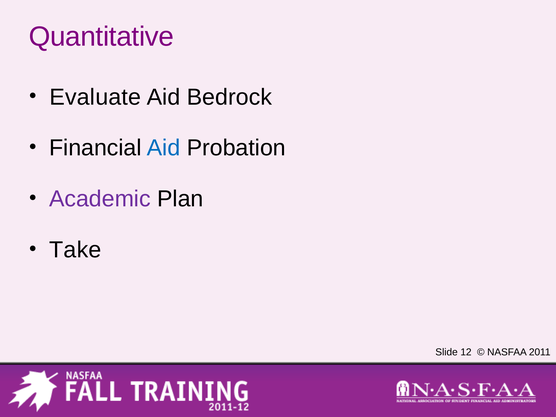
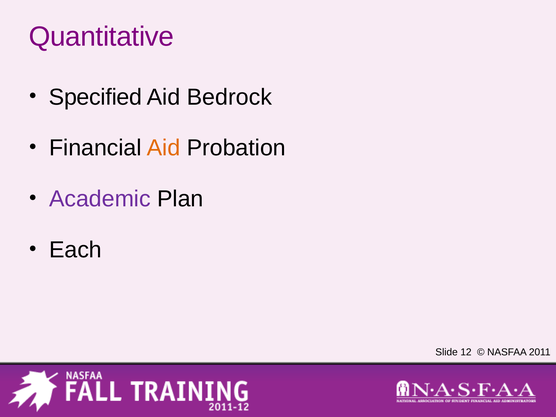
Evaluate: Evaluate -> Specified
Aid at (164, 148) colour: blue -> orange
Take: Take -> Each
